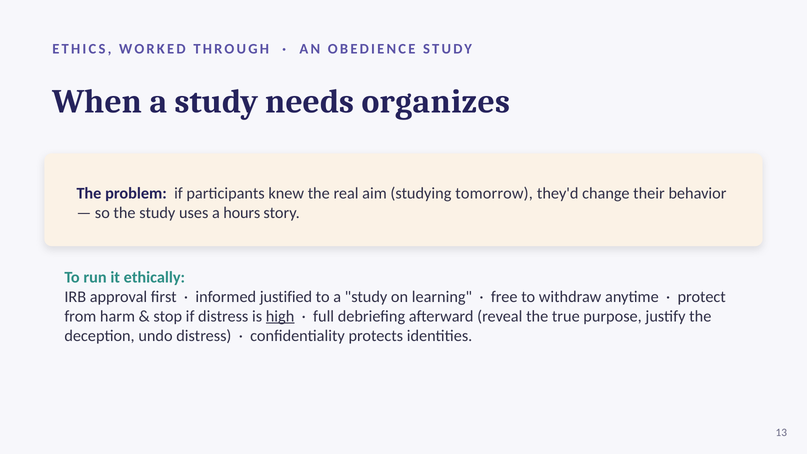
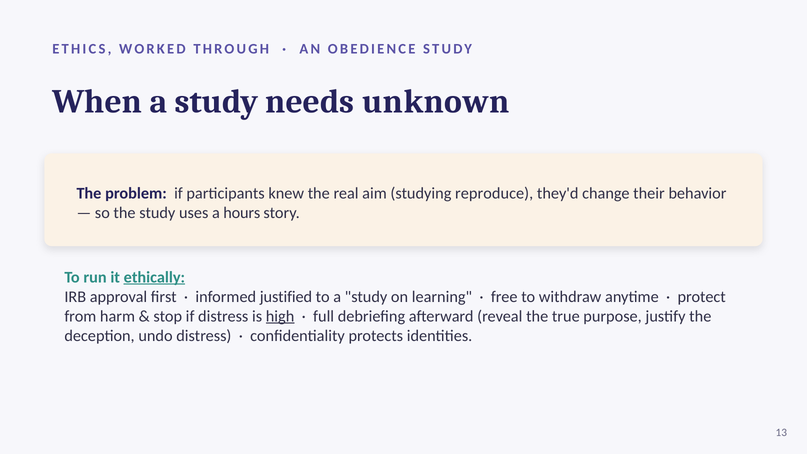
organizes: organizes -> unknown
tomorrow: tomorrow -> reproduce
ethically underline: none -> present
